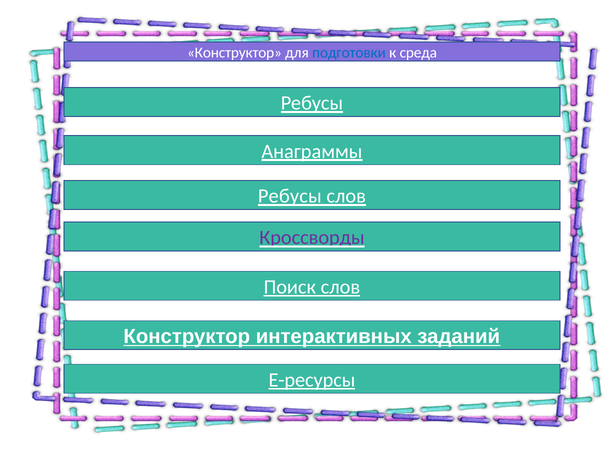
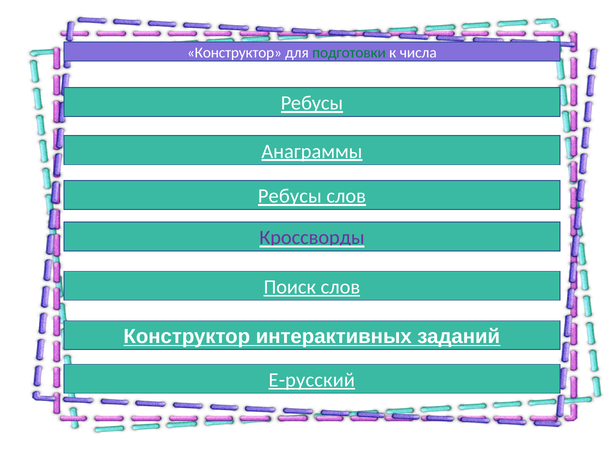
подготовки colour: blue -> green
среда: среда -> числа
Е-ресурсы: Е-ресурсы -> Е-русский
